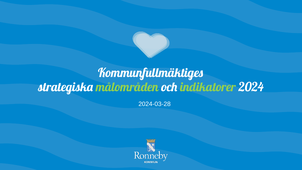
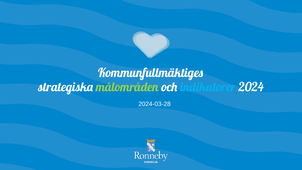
indikatorer colour: light green -> light blue
